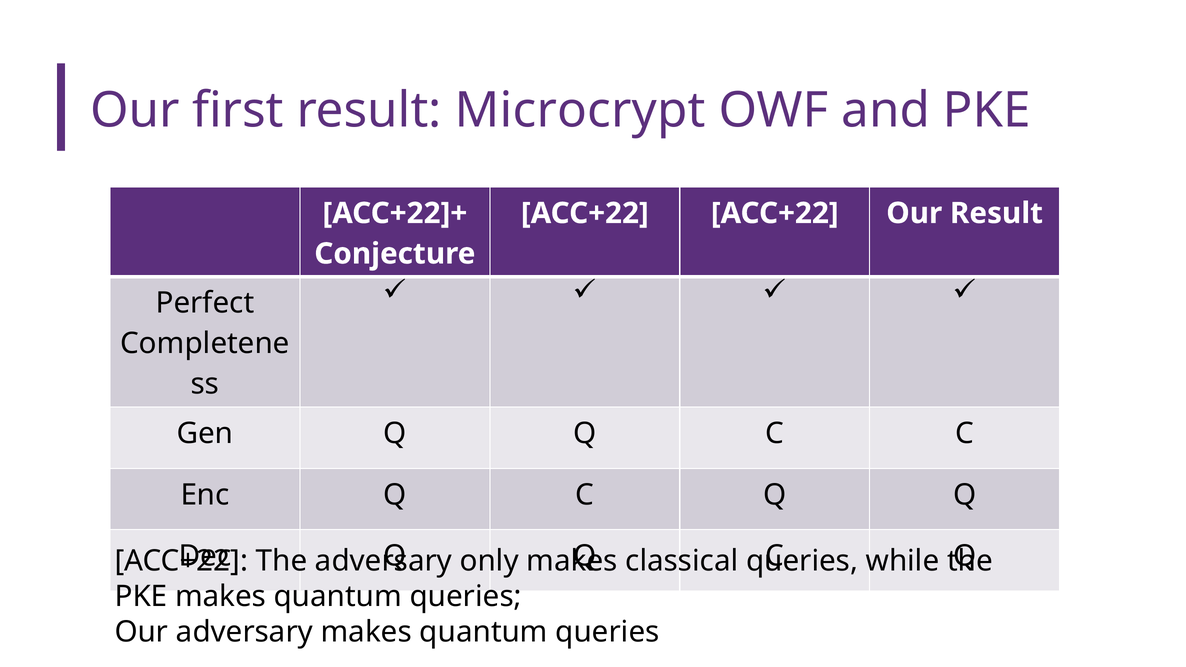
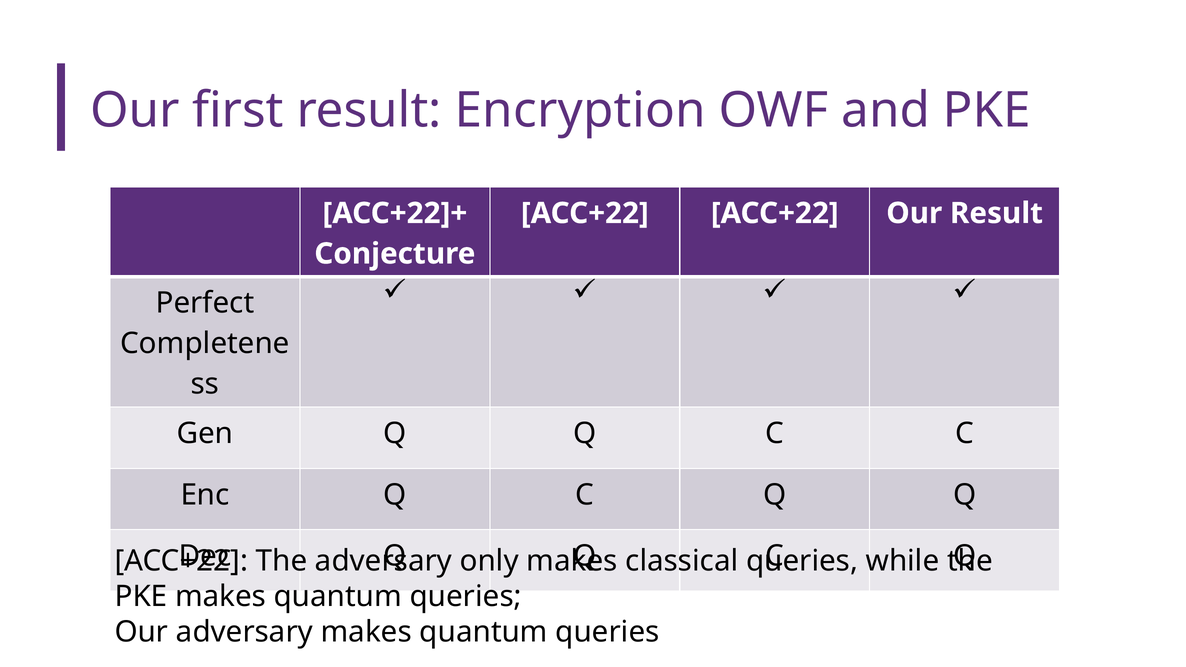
Microcrypt: Microcrypt -> Encryption
